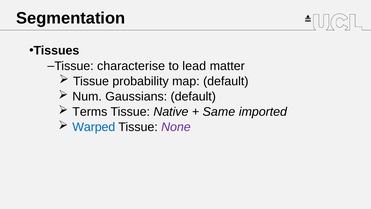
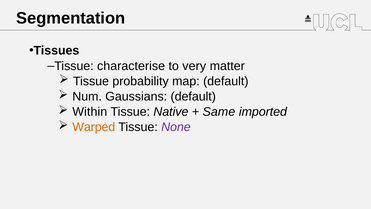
lead: lead -> very
Terms: Terms -> Within
Warped colour: blue -> orange
